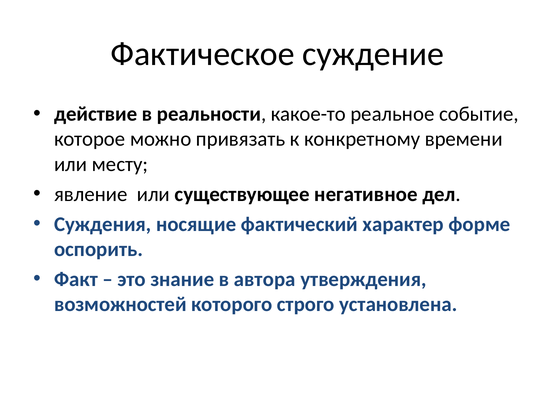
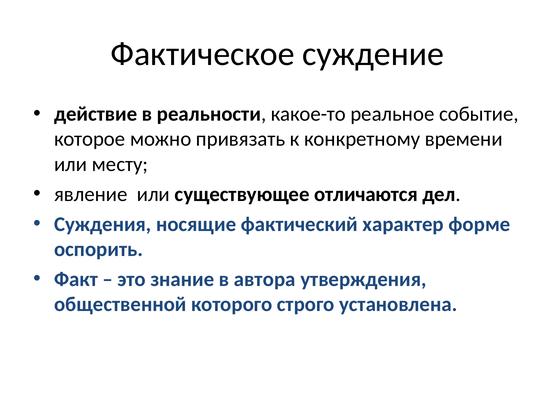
негативное: негативное -> отличаются
возможностей: возможностей -> общественной
